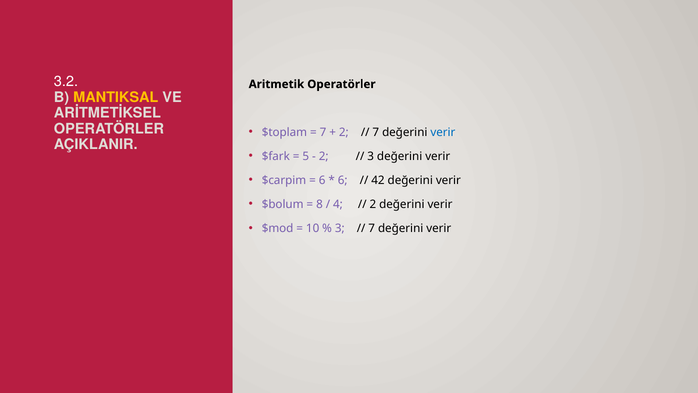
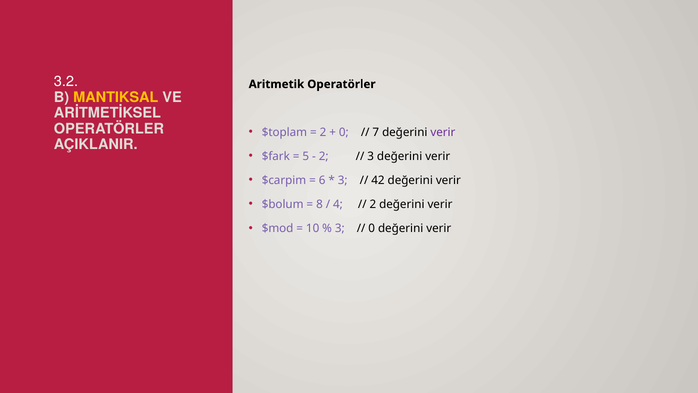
7 at (323, 132): 7 -> 2
2 at (344, 132): 2 -> 0
verir at (443, 132) colour: blue -> purple
6 at (343, 180): 6 -> 3
7 at (372, 228): 7 -> 0
